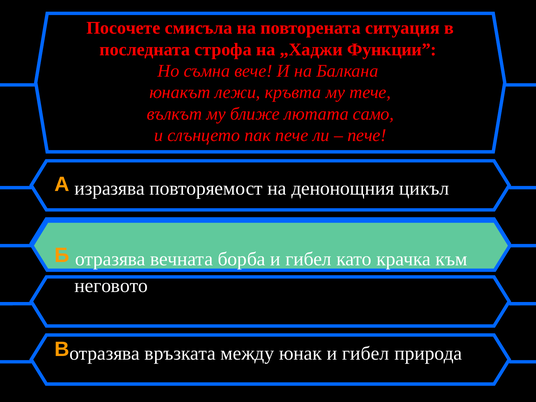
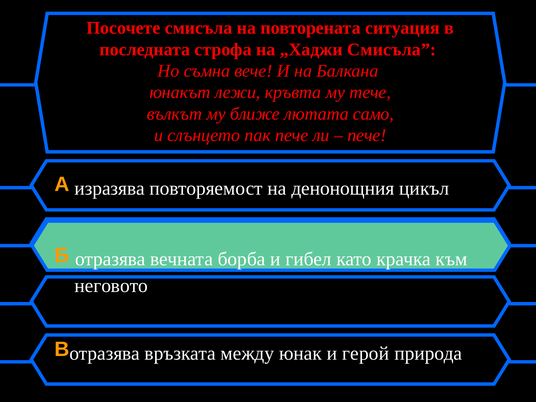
„Хаджи Функции: Функции -> Смисъла
юнак и гибел: гибел -> герой
